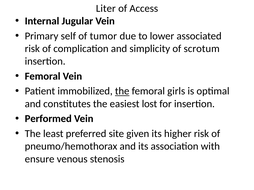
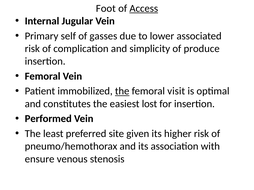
Liter: Liter -> Foot
Access underline: none -> present
tumor: tumor -> gasses
scrotum: scrotum -> produce
girls: girls -> visit
